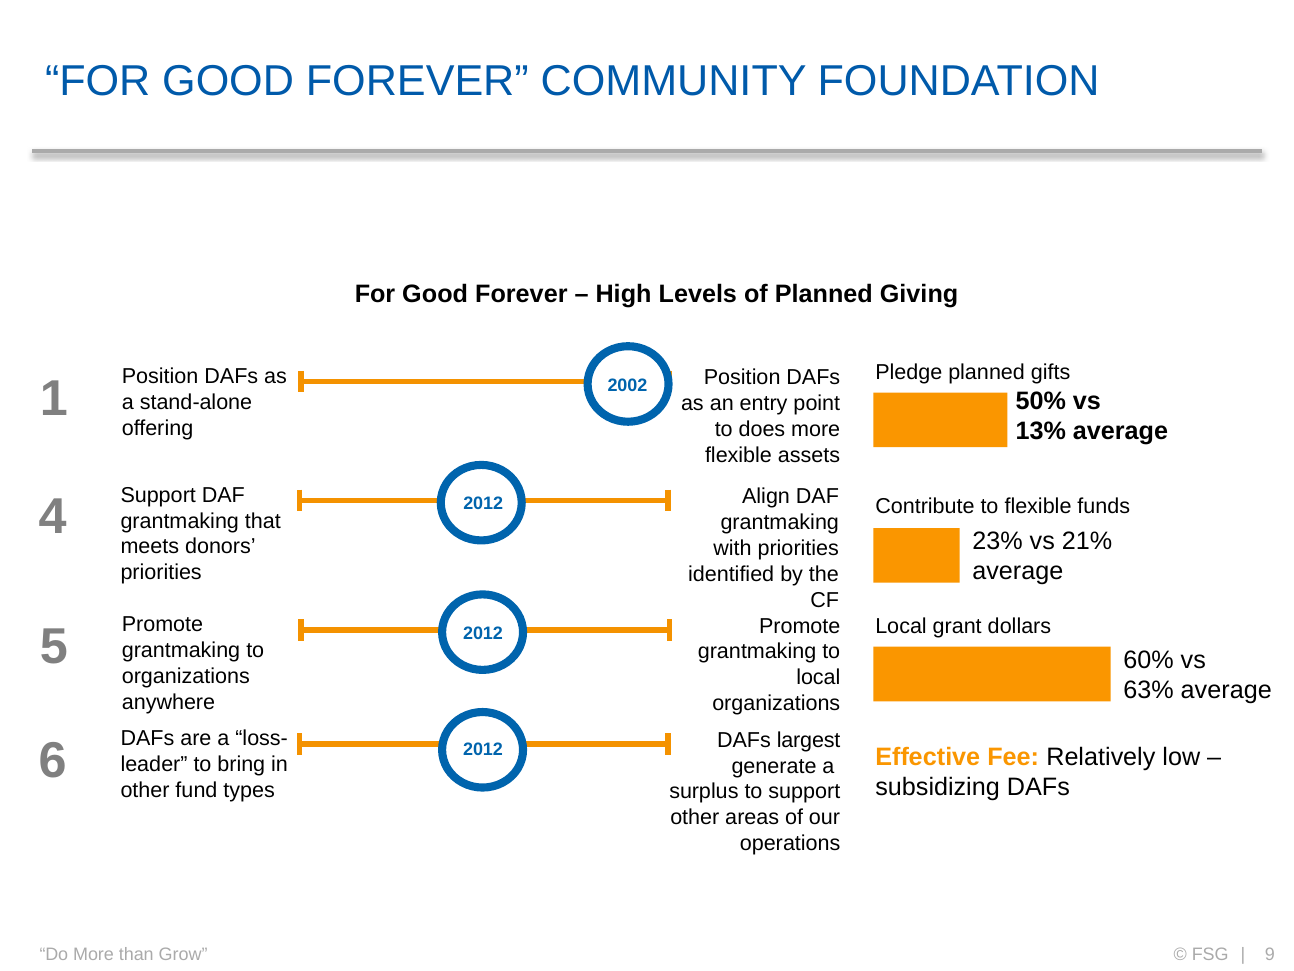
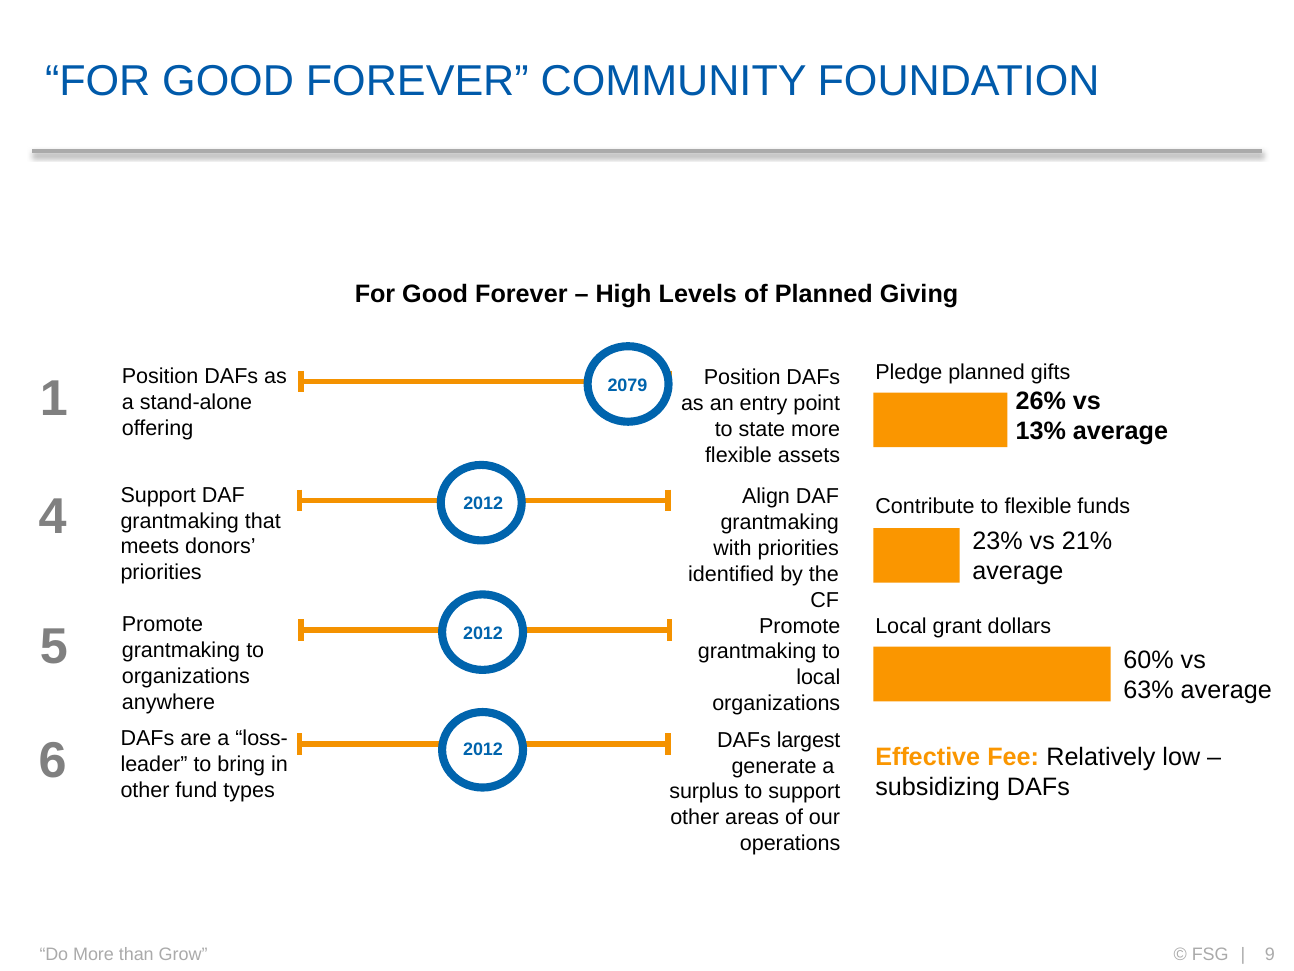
2002: 2002 -> 2079
50%: 50% -> 26%
does: does -> state
